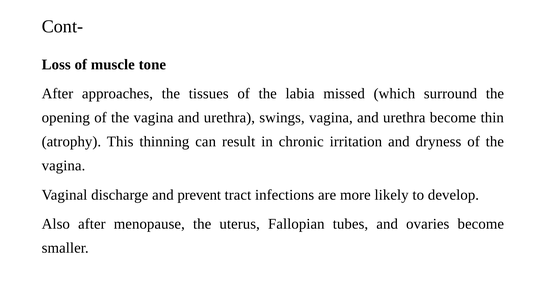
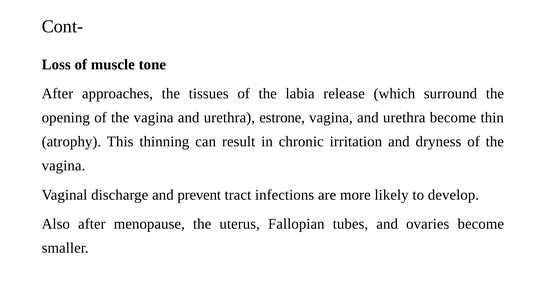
missed: missed -> release
swings: swings -> estrone
